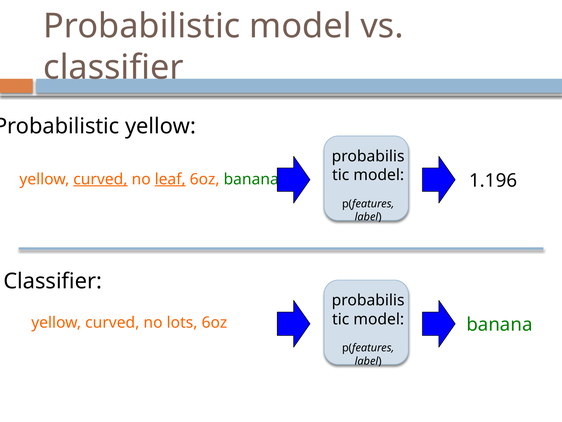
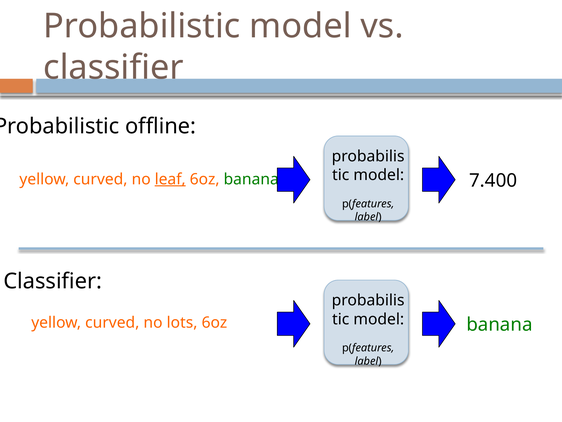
yellow at (161, 126): yellow -> offline
curved at (100, 179) underline: present -> none
1.196: 1.196 -> 7.400
